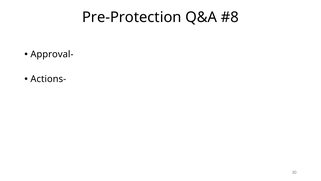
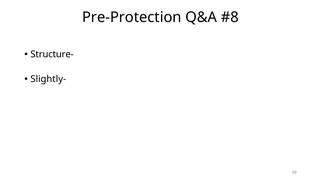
Approval-: Approval- -> Structure-
Actions-: Actions- -> Slightly-
